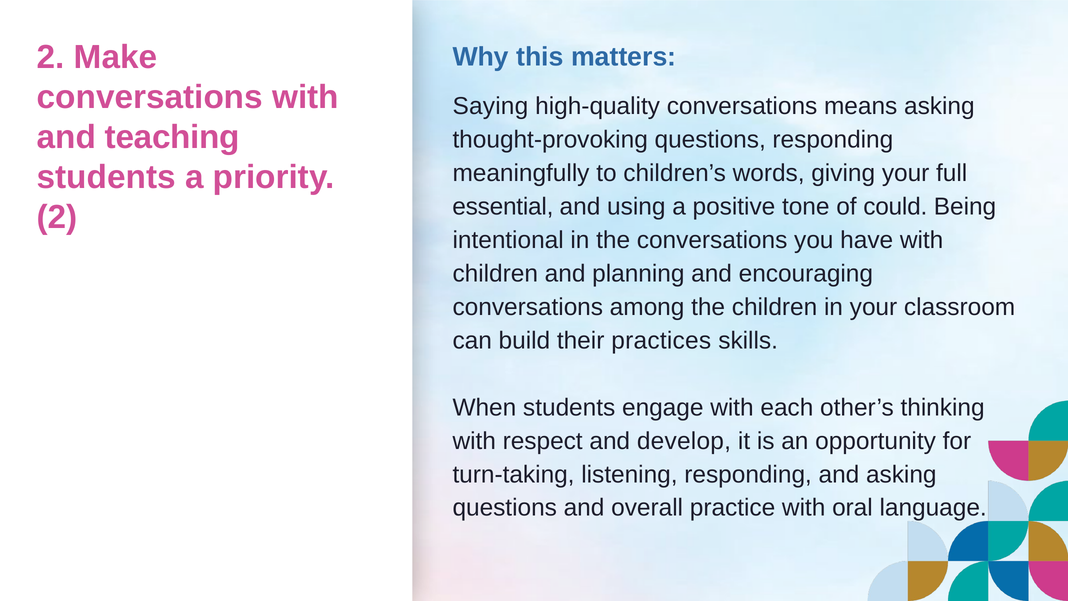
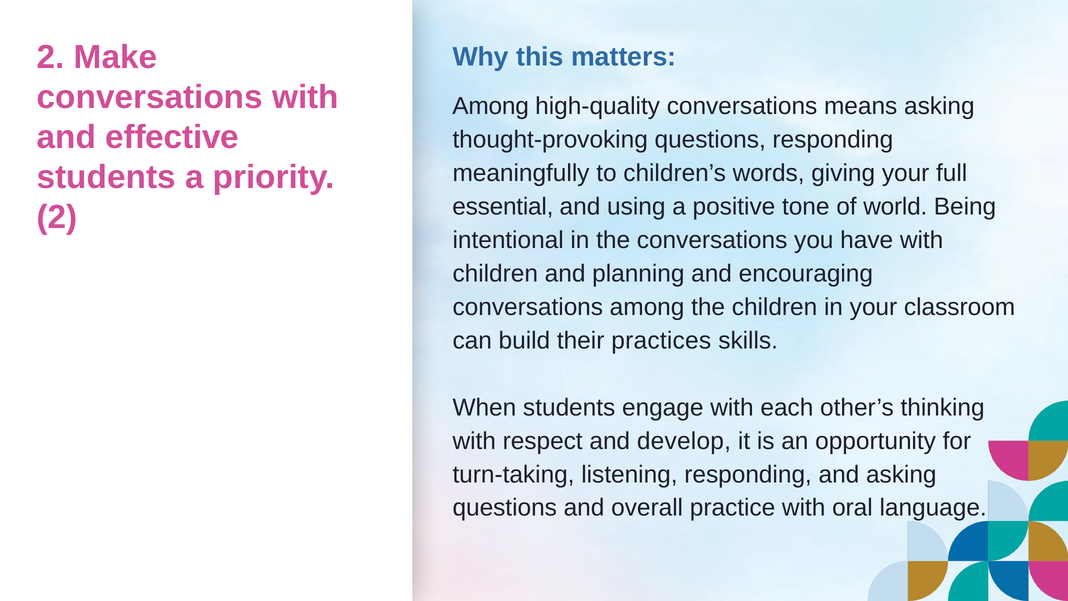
Saying at (490, 106): Saying -> Among
teaching: teaching -> effective
could: could -> world
